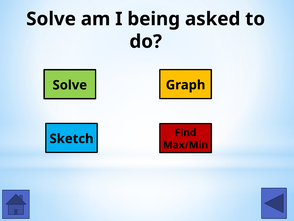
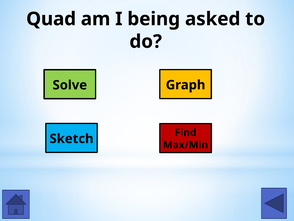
Solve at (51, 19): Solve -> Quad
